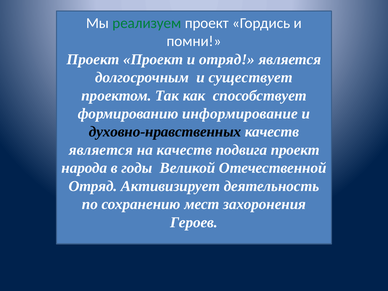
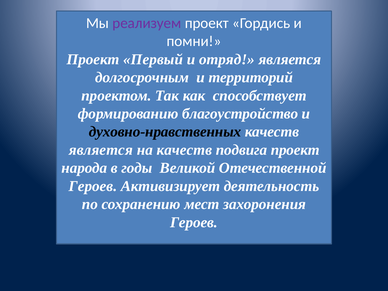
реализуем colour: green -> purple
Проект Проект: Проект -> Первый
существует: существует -> территорий
информирование: информирование -> благоустройство
Отряд at (93, 186): Отряд -> Героев
